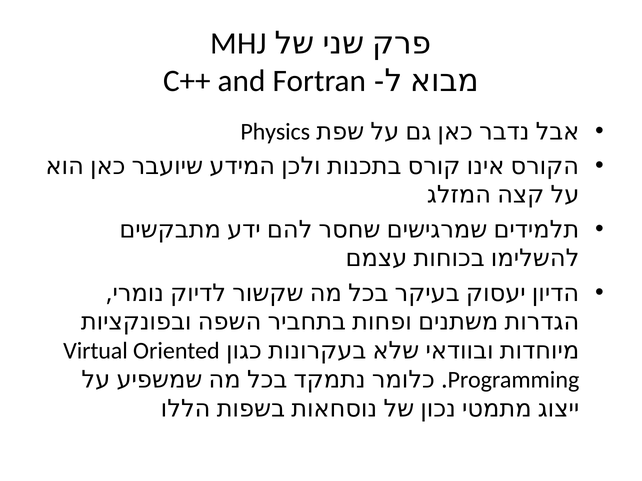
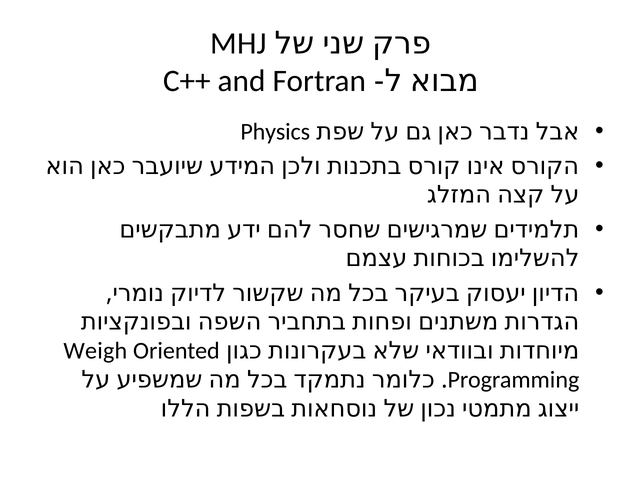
Virtual: Virtual -> Weigh
